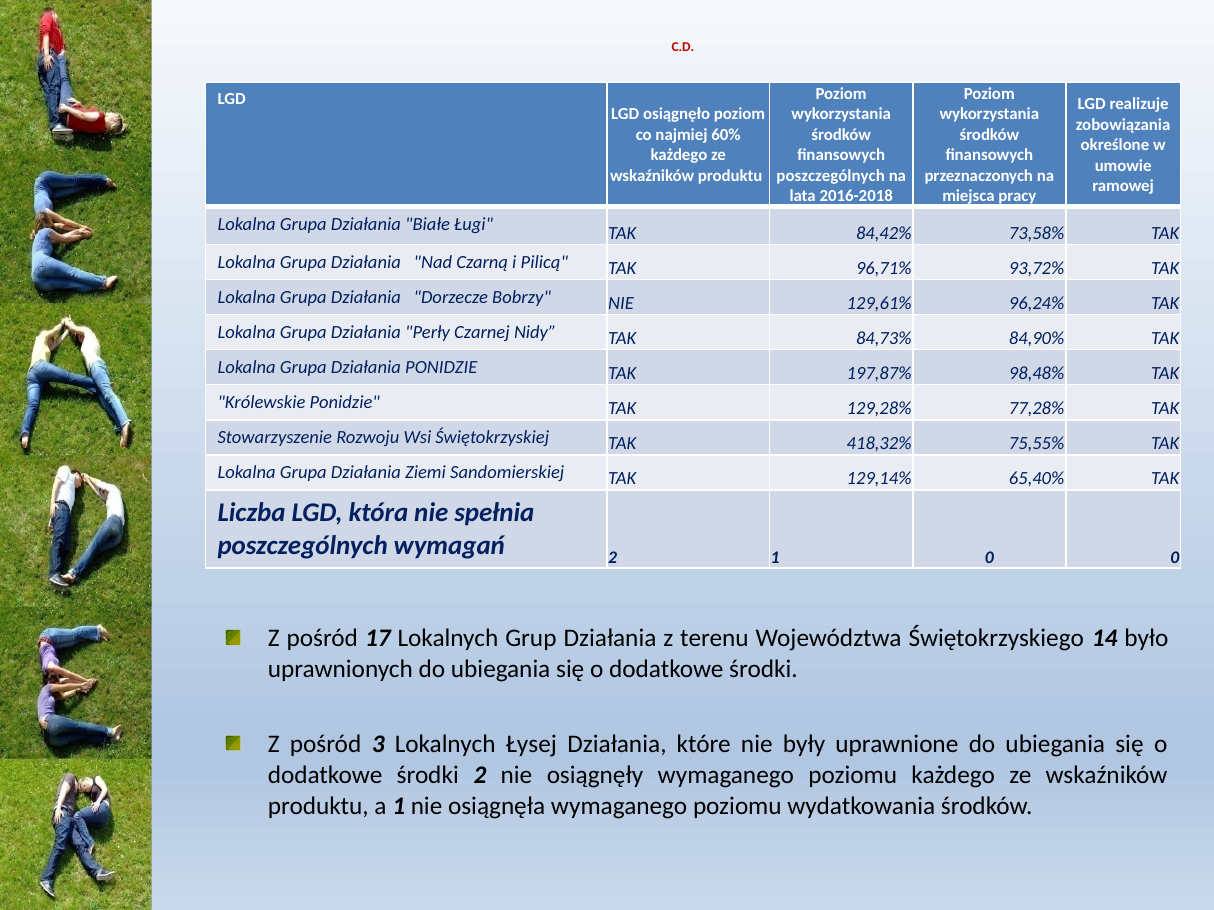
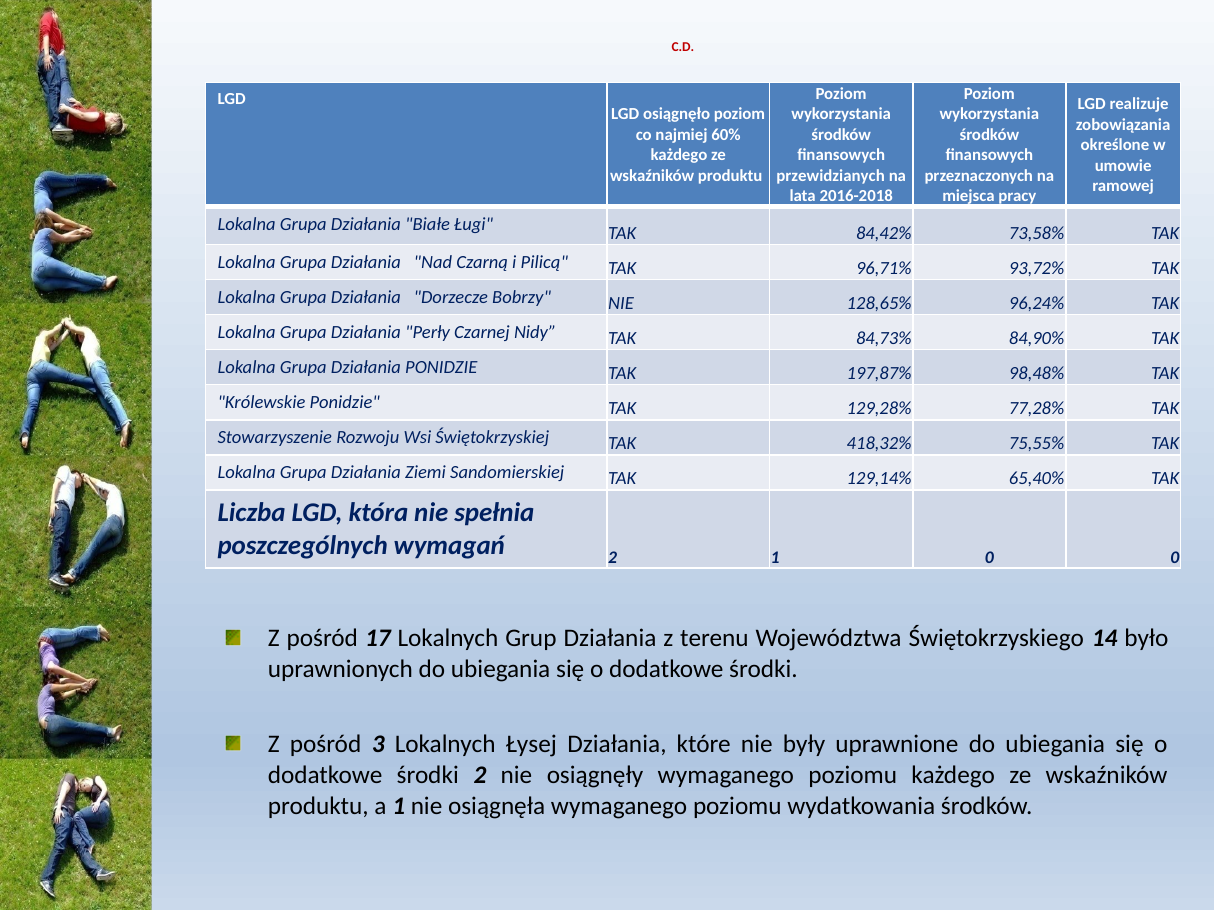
poszczególnych at (831, 176): poszczególnych -> przewidzianych
129,61%: 129,61% -> 128,65%
